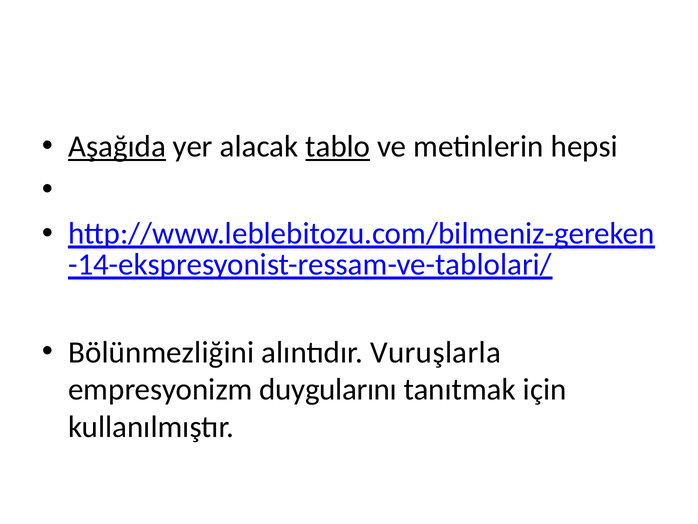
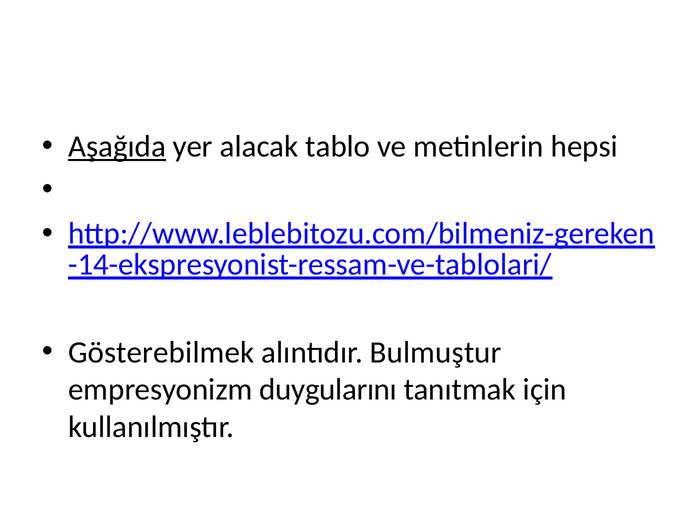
tablo underline: present -> none
Bölünmezliğini: Bölünmezliğini -> Gösterebilmek
Vuruşlarla: Vuruşlarla -> Bulmuştur
